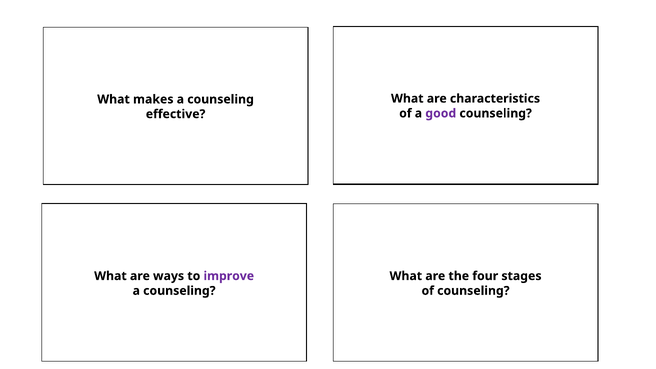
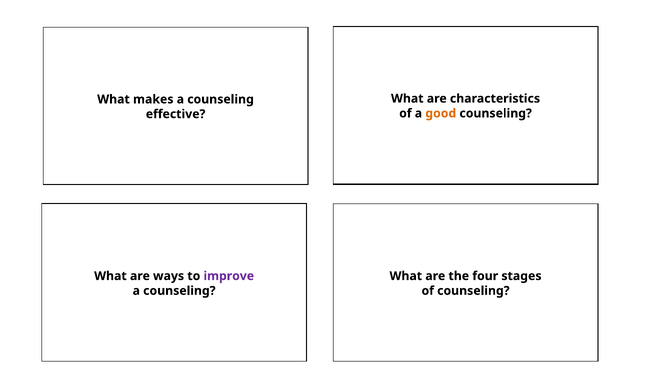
good colour: purple -> orange
